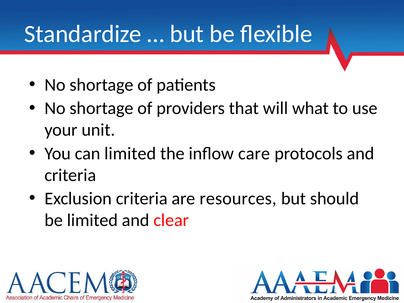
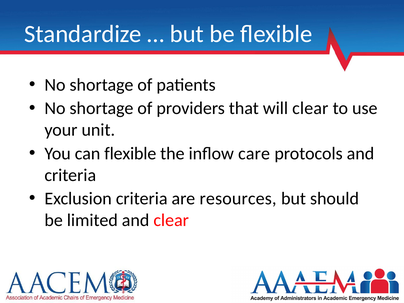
will what: what -> clear
can limited: limited -> flexible
